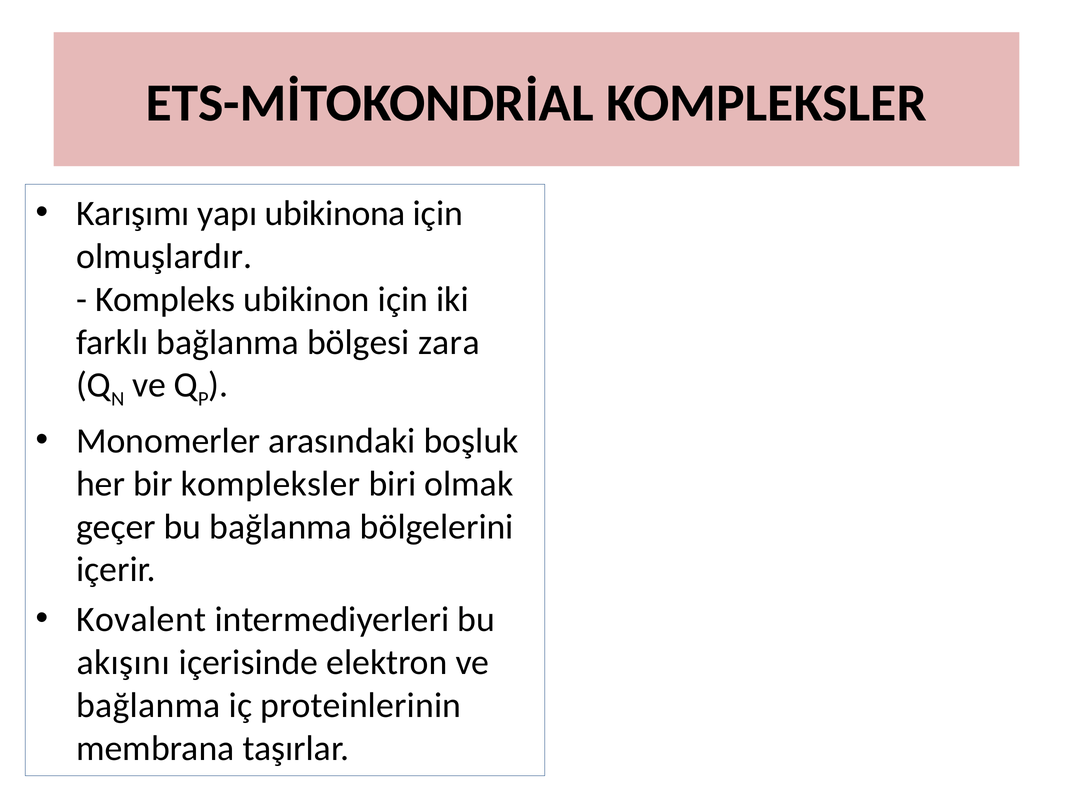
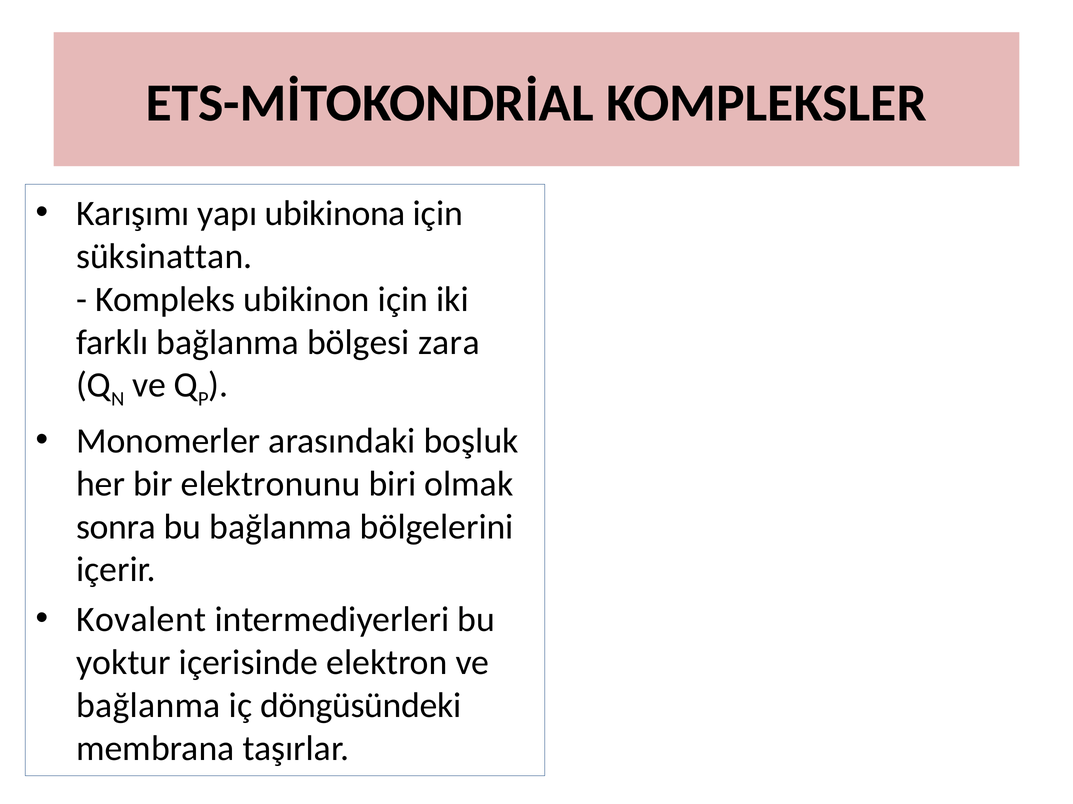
olmuşlardır: olmuşlardır -> süksinattan
bir kompleksler: kompleksler -> elektronunu
geçer: geçer -> sonra
akışını: akışını -> yoktur
proteinlerinin: proteinlerinin -> döngüsündeki
